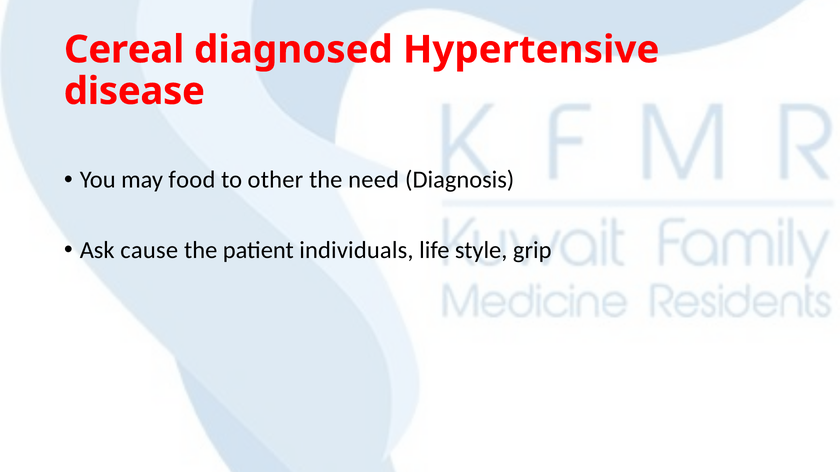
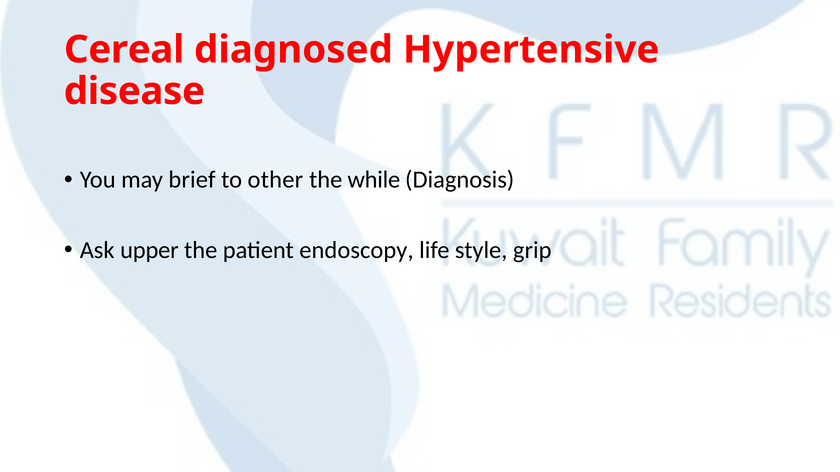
food: food -> brief
need: need -> while
cause: cause -> upper
individuals: individuals -> endoscopy
